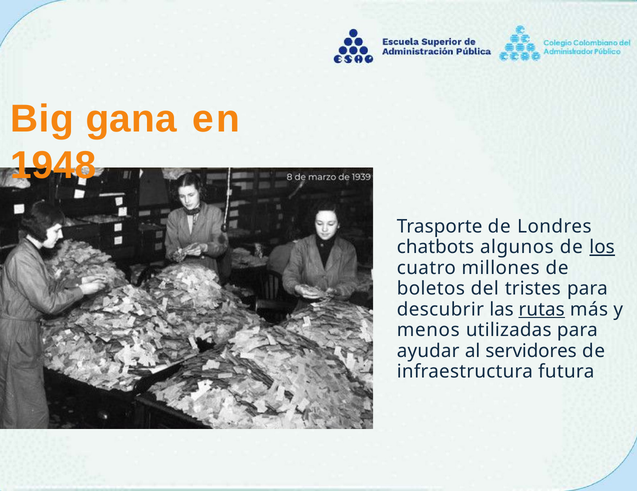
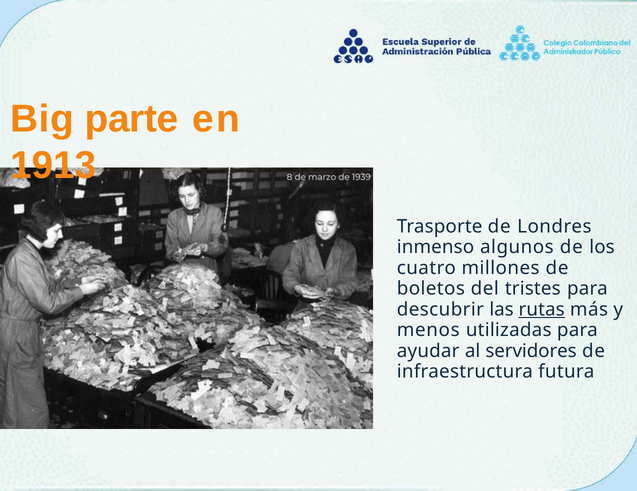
gana: gana -> parte
1948: 1948 -> 1913
chatbots: chatbots -> inmenso
los underline: present -> none
